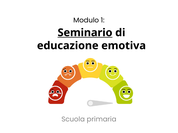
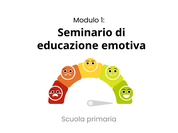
Seminario underline: present -> none
